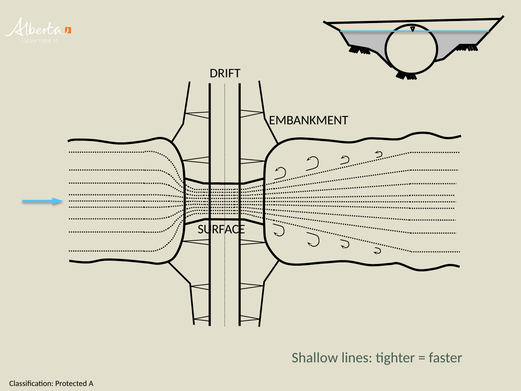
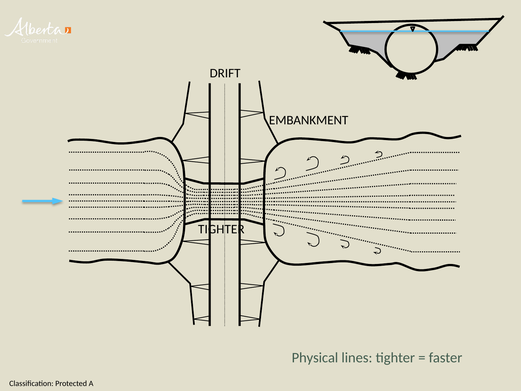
SURFACE at (221, 229): SURFACE -> TIGHTER
Shallow: Shallow -> Physical
